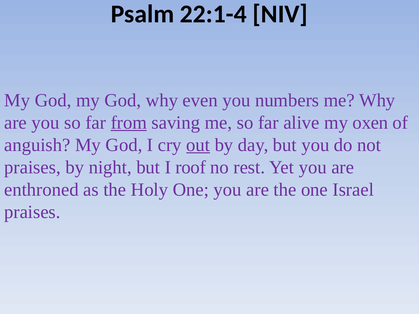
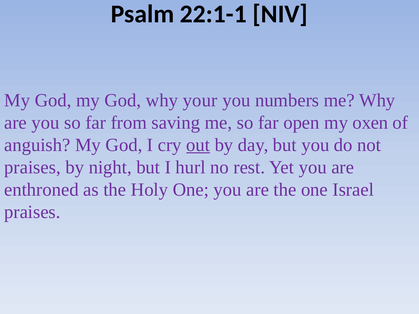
22:1-4: 22:1-4 -> 22:1-1
even: even -> your
from underline: present -> none
alive: alive -> open
roof: roof -> hurl
